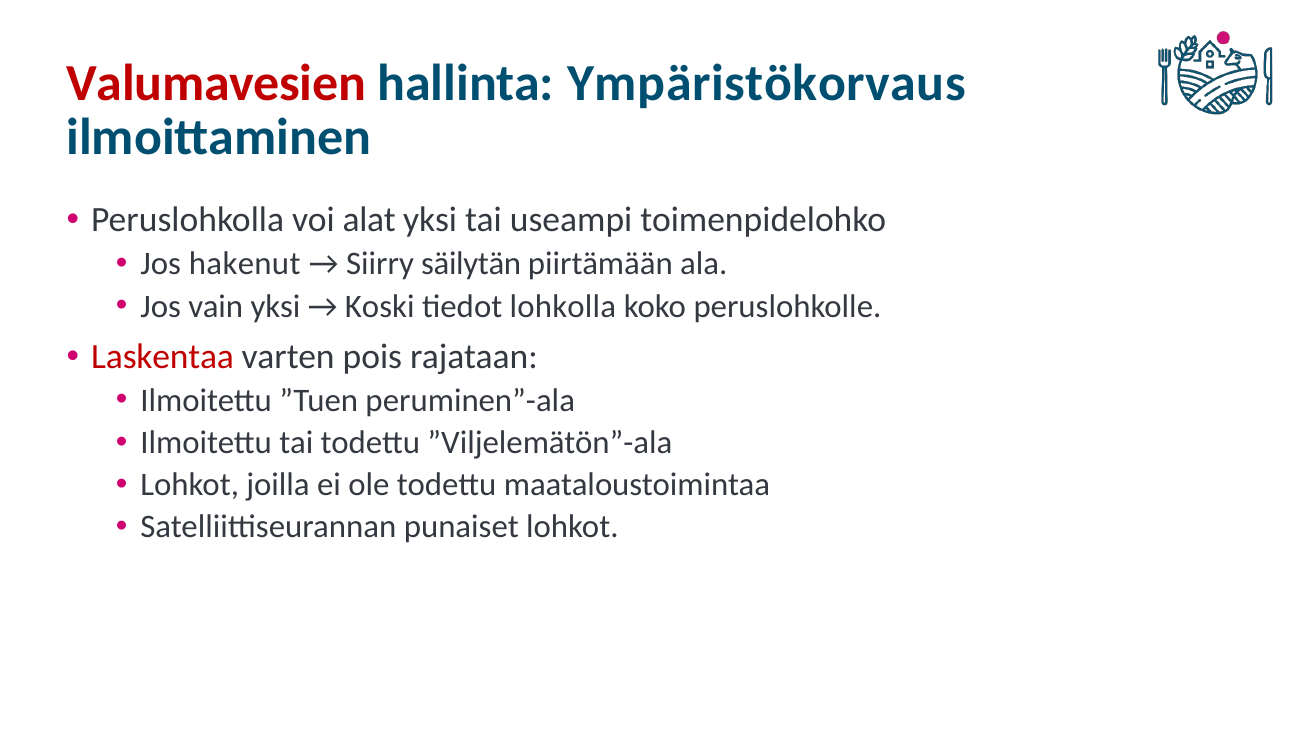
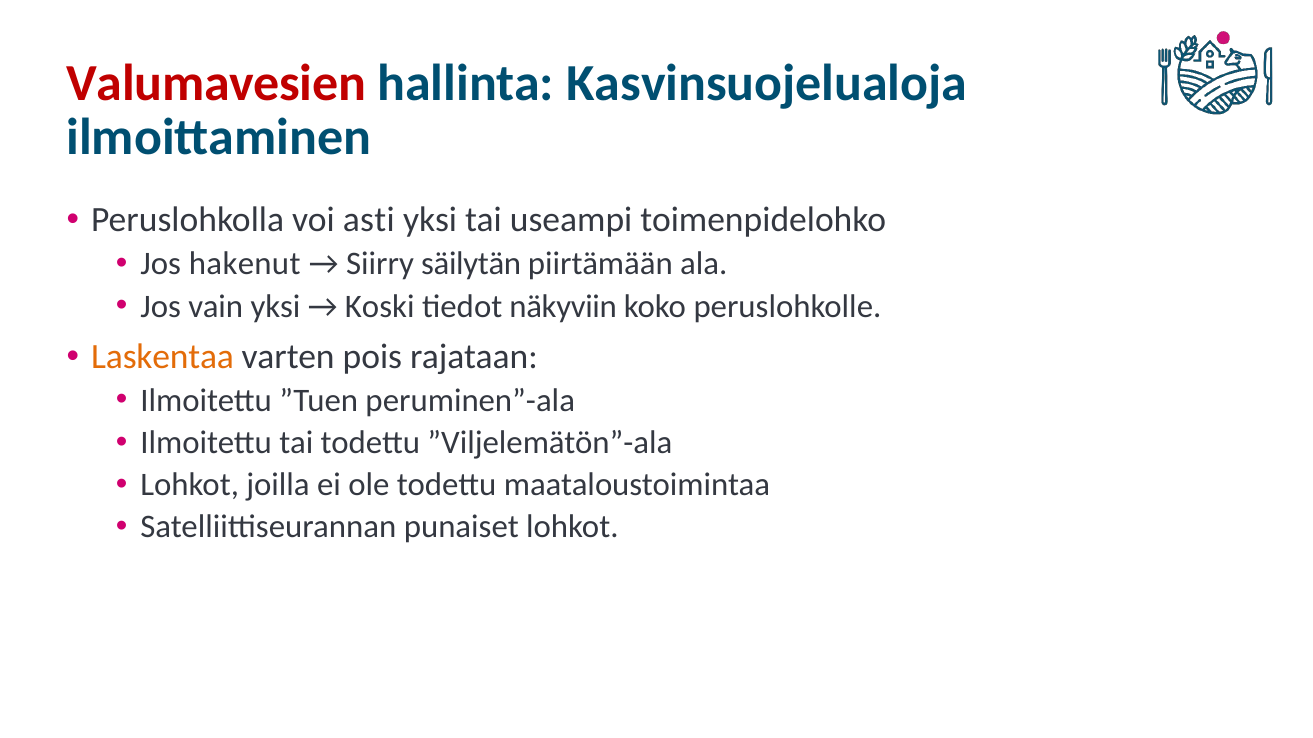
Ympäristökorvaus: Ympäristökorvaus -> Kasvinsuojelualoja
alat: alat -> asti
lohkolla: lohkolla -> näkyviin
Laskentaa colour: red -> orange
